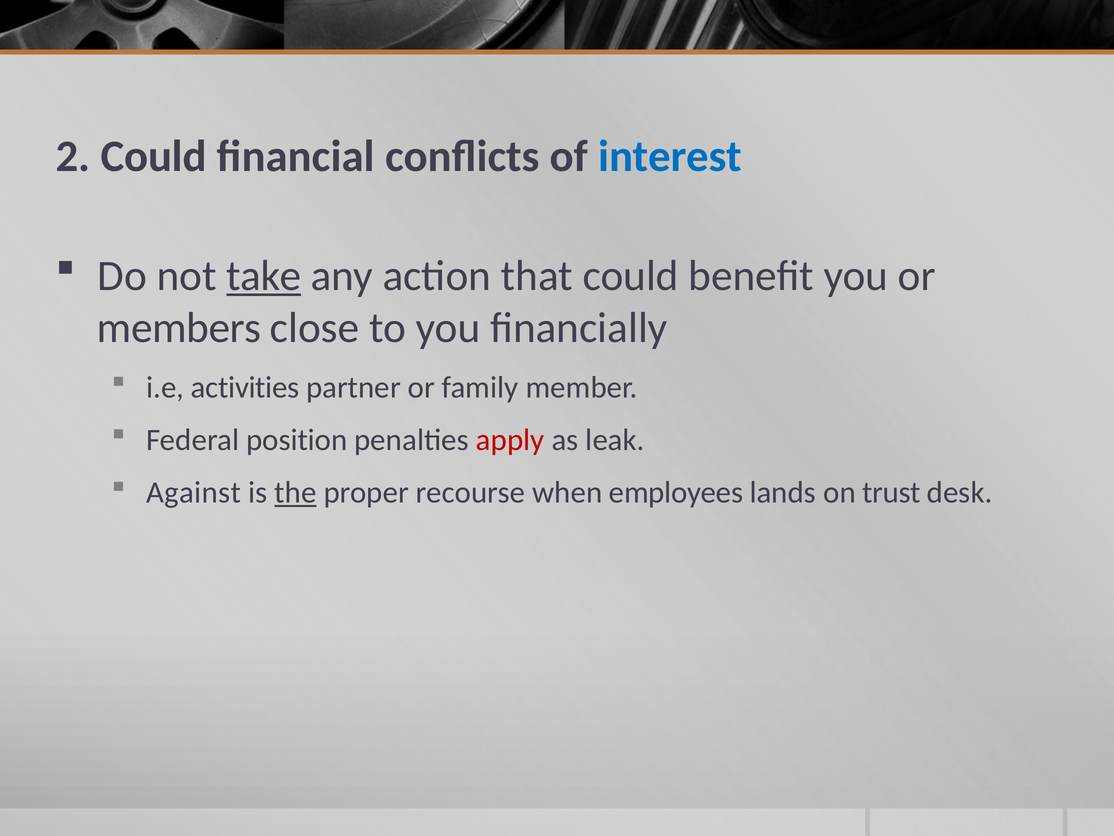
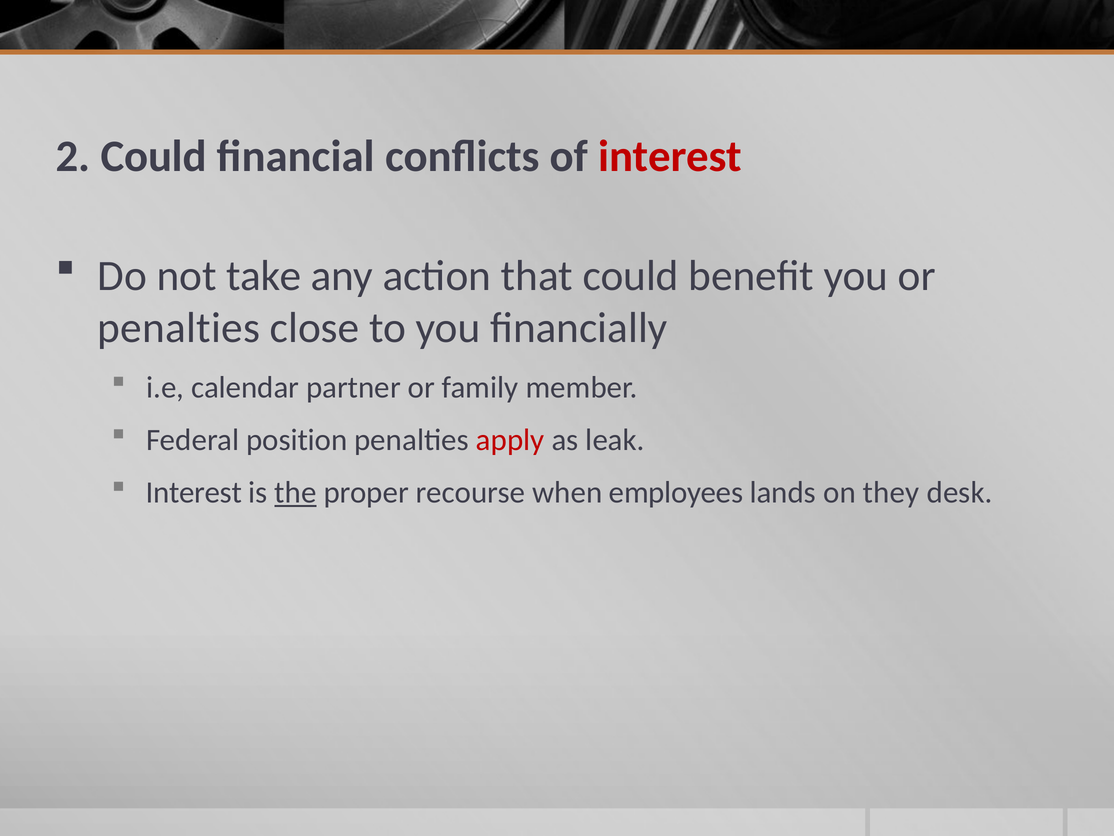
interest at (670, 156) colour: blue -> red
take underline: present -> none
members at (179, 328): members -> penalties
activities: activities -> calendar
Against at (194, 492): Against -> Interest
trust: trust -> they
